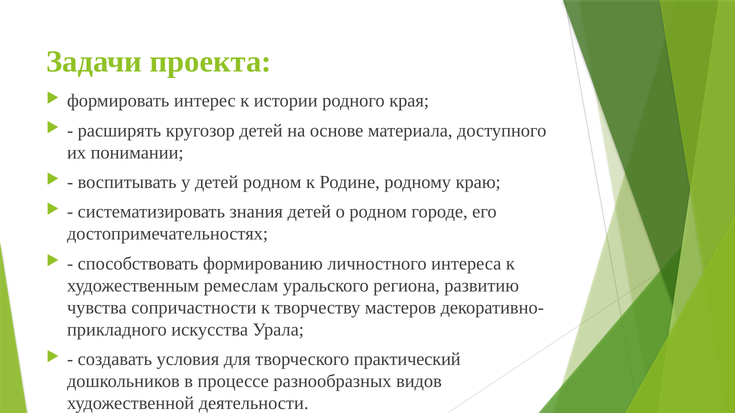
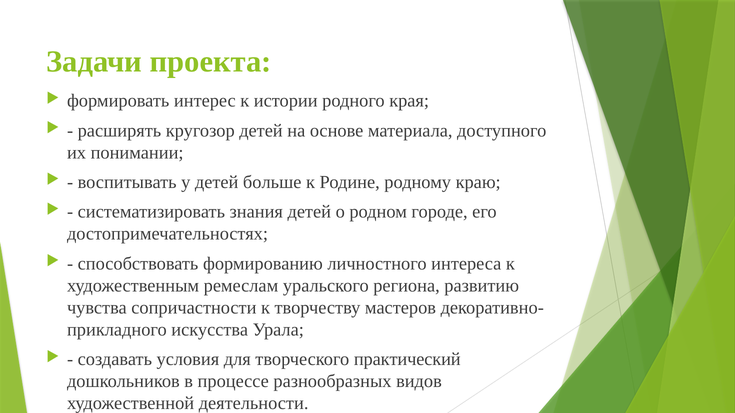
детей родном: родном -> больше
